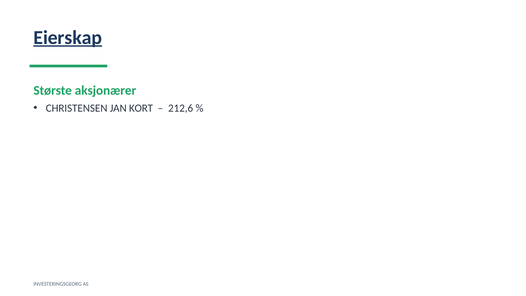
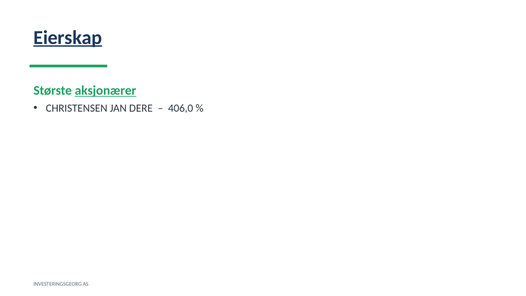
aksjonærer underline: none -> present
KORT: KORT -> DERE
212,6: 212,6 -> 406,0
